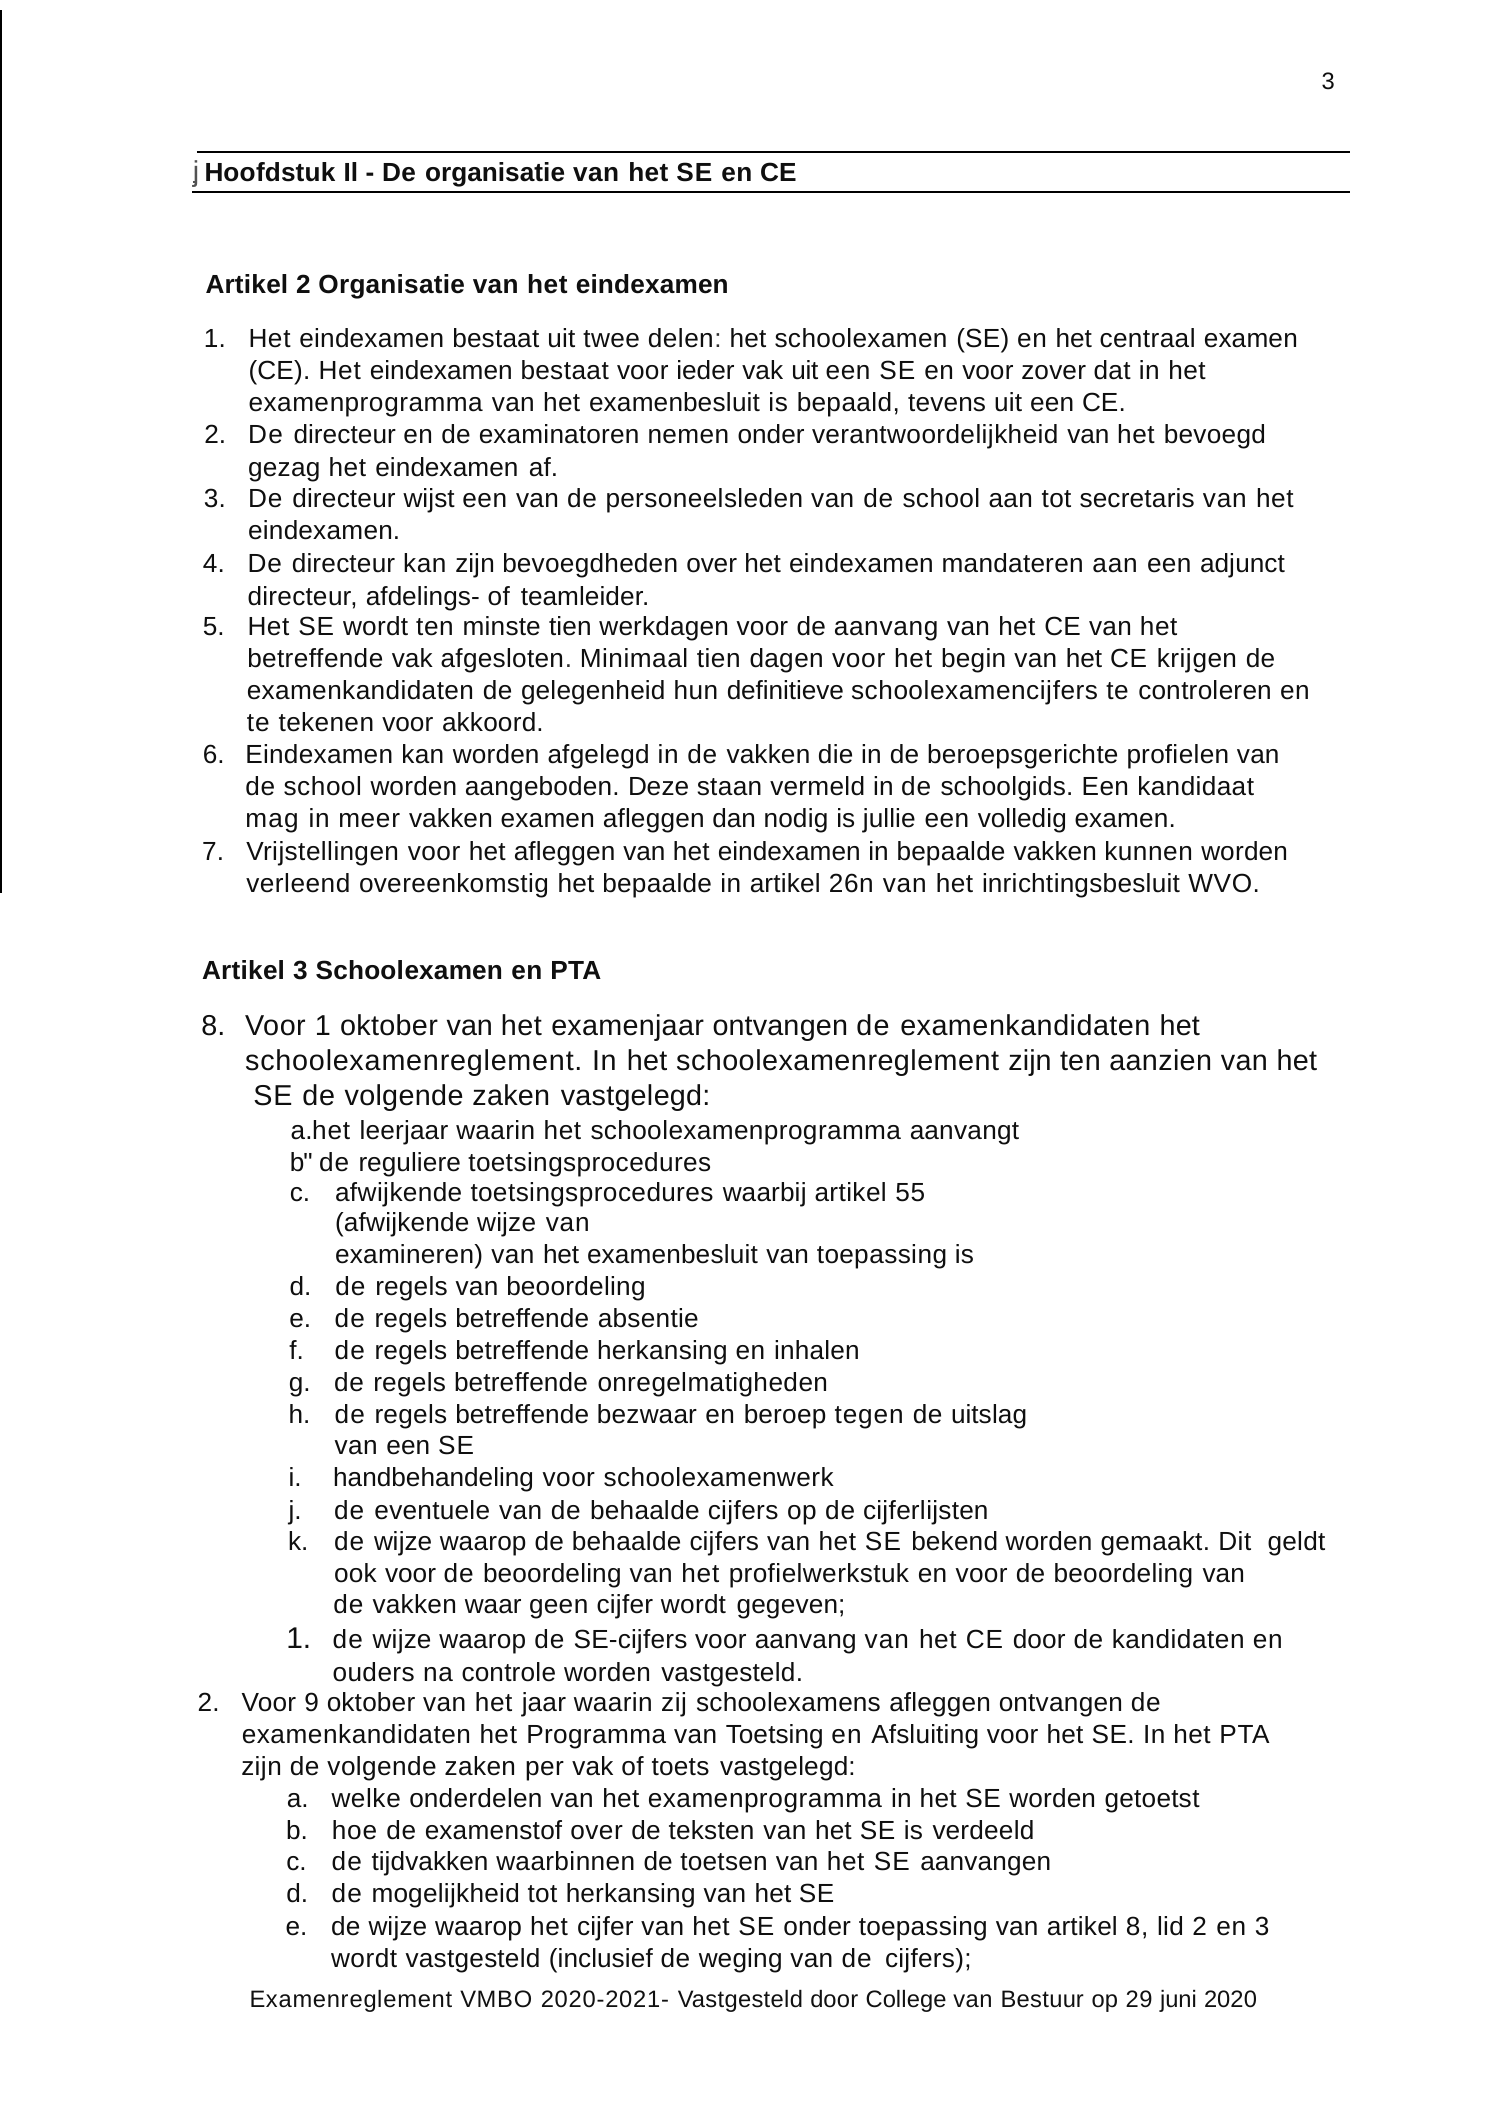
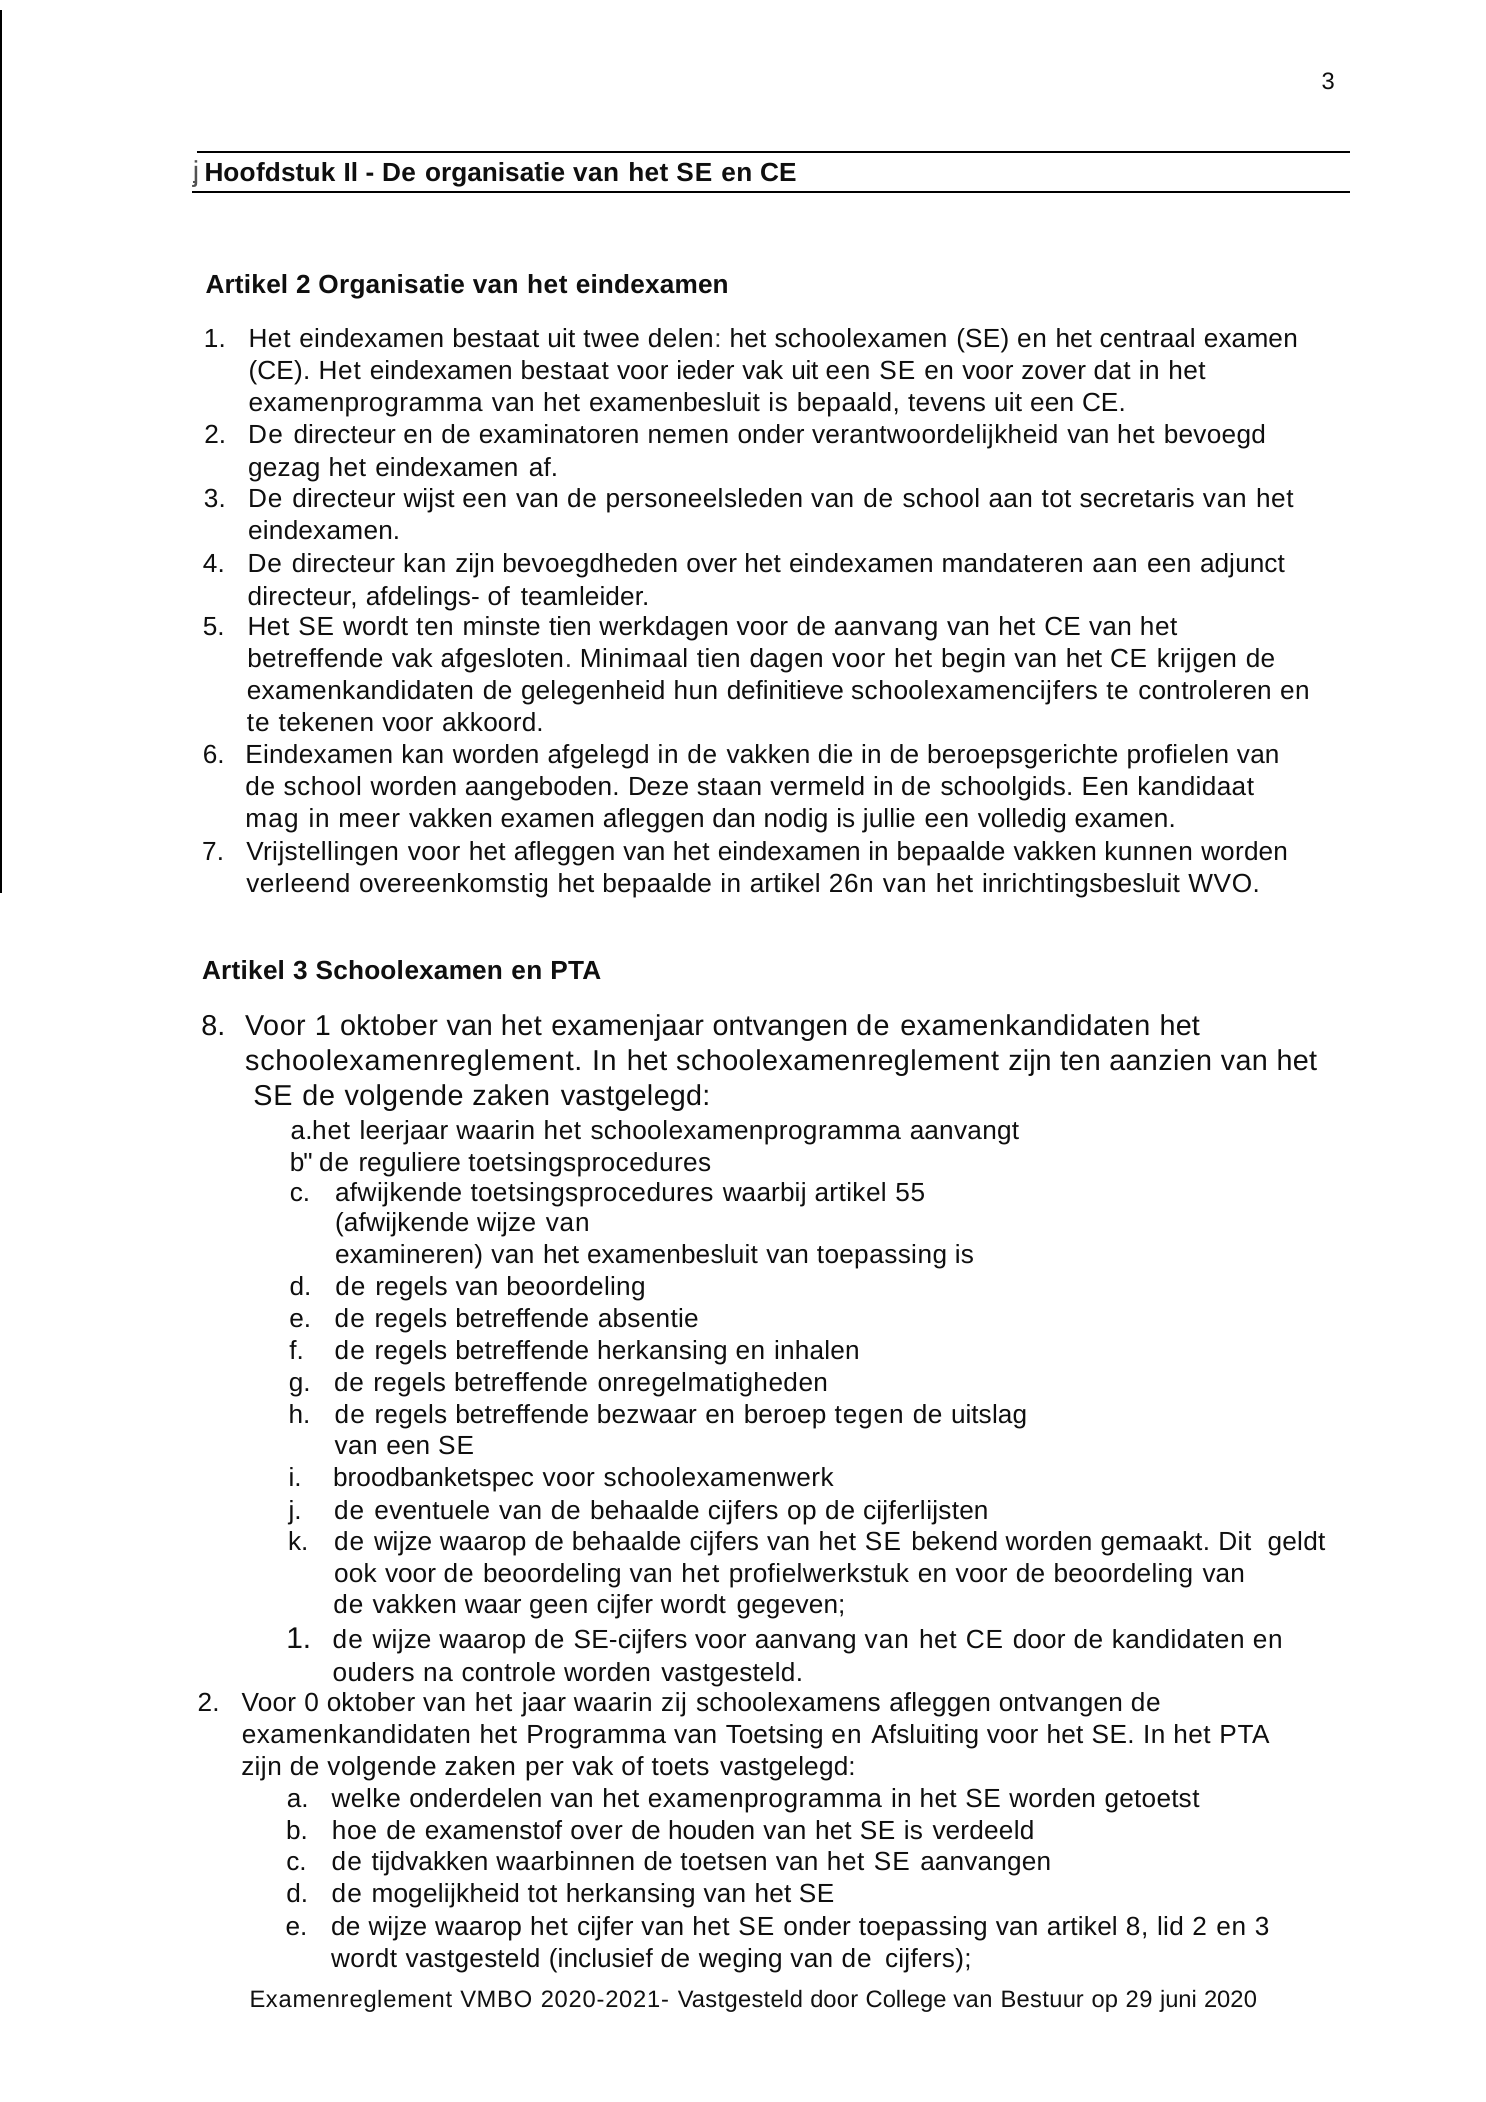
handbehandeling: handbehandeling -> broodbanketspec
9: 9 -> 0
teksten: teksten -> houden
